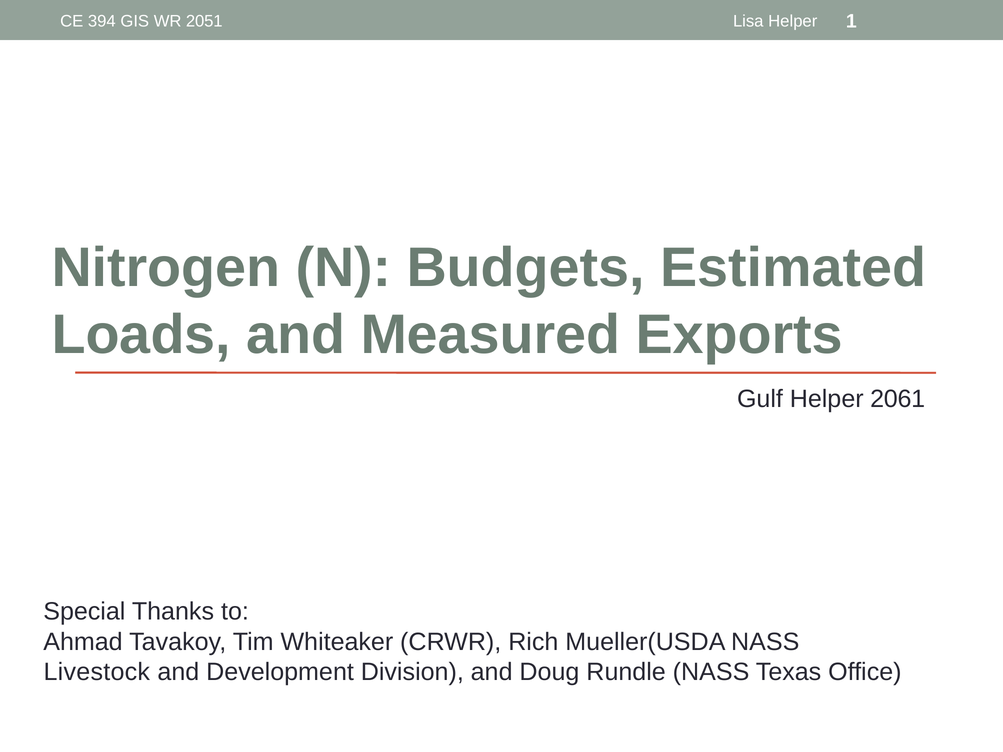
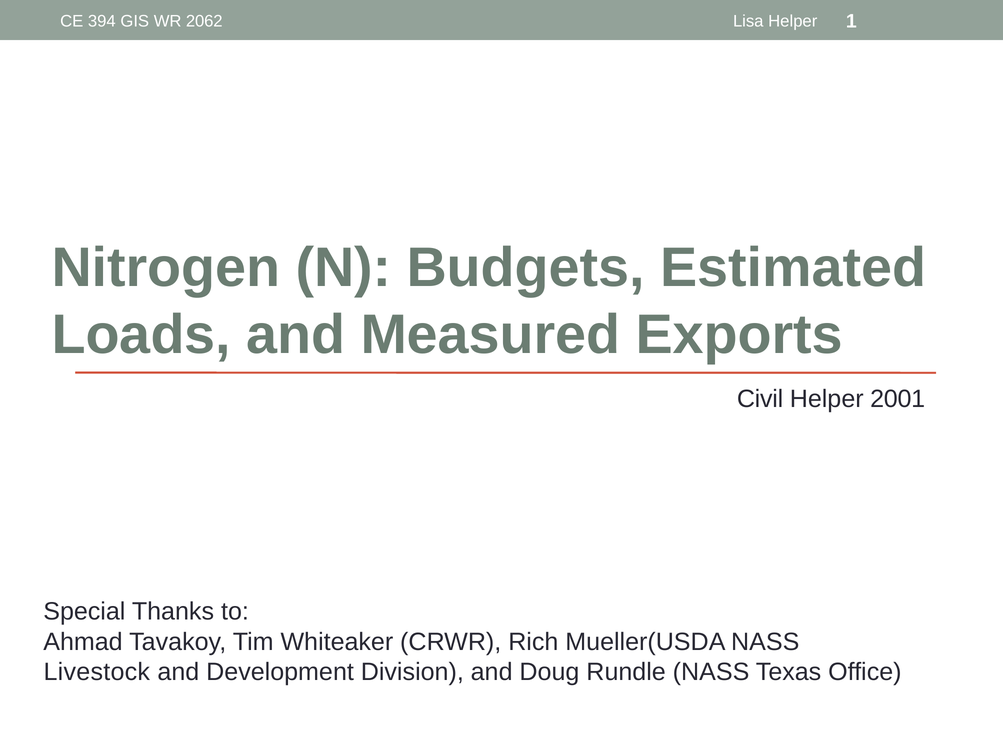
2051: 2051 -> 2062
Gulf: Gulf -> Civil
2061: 2061 -> 2001
